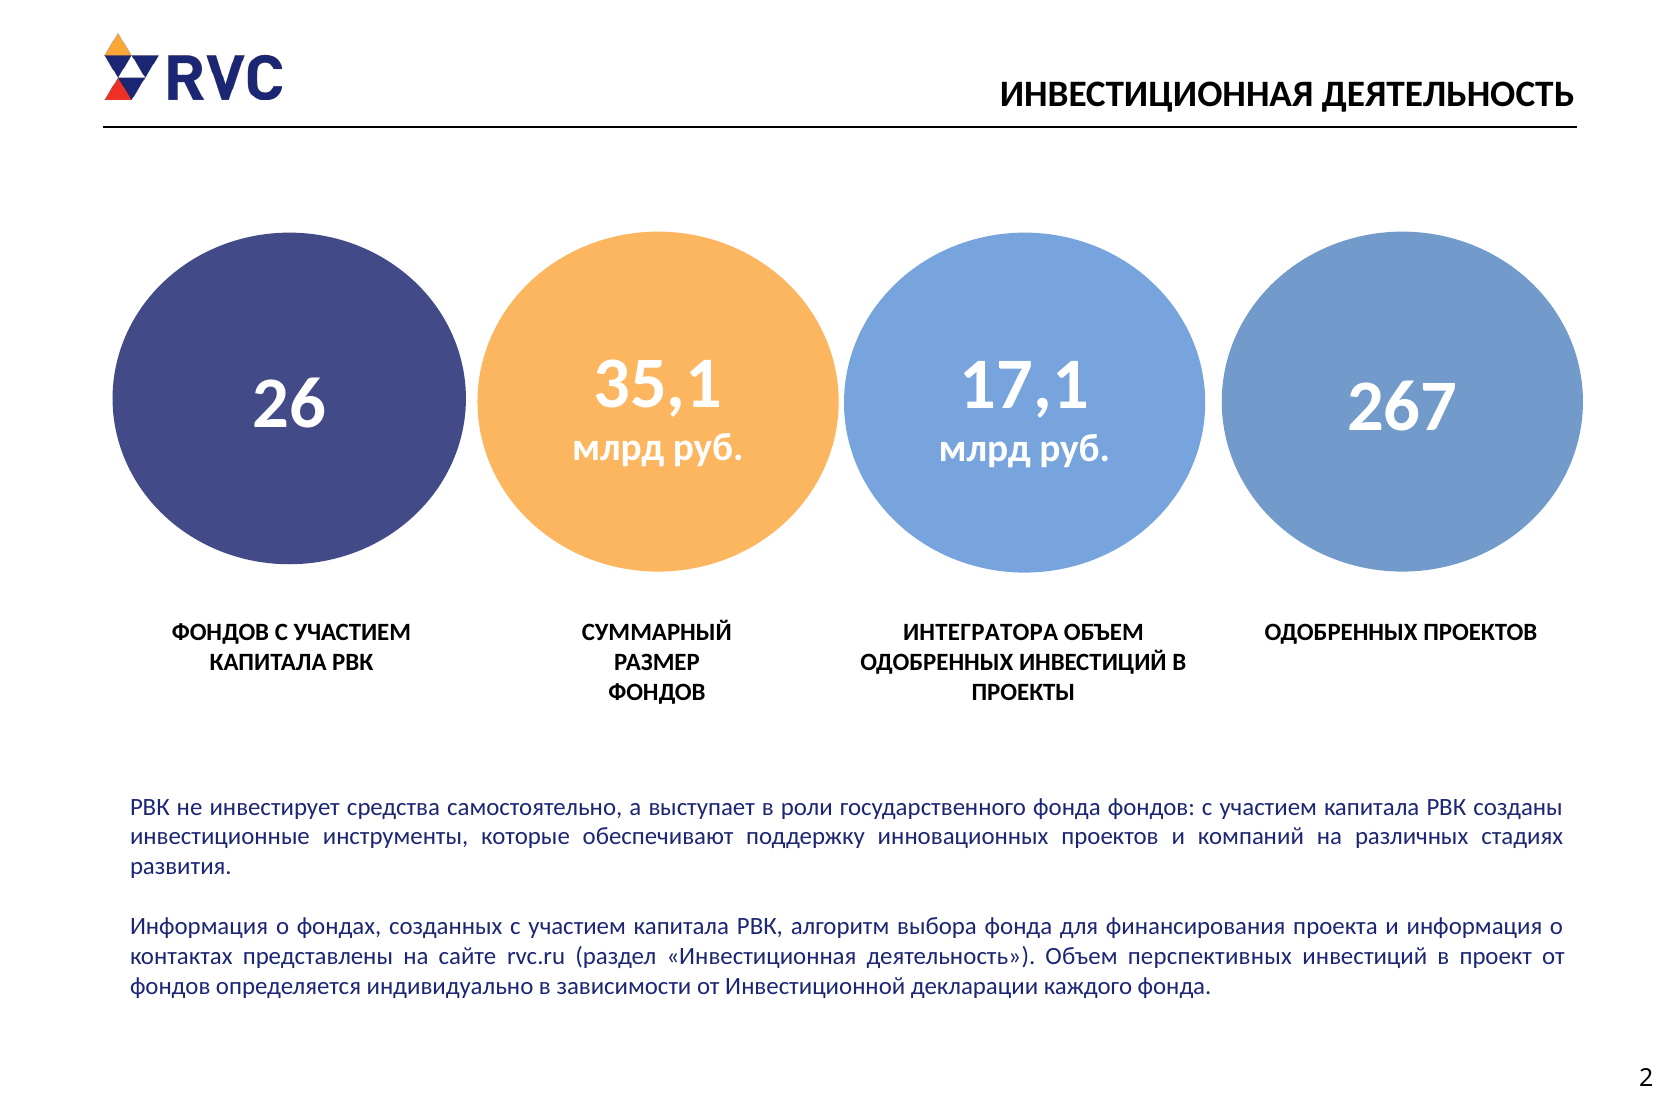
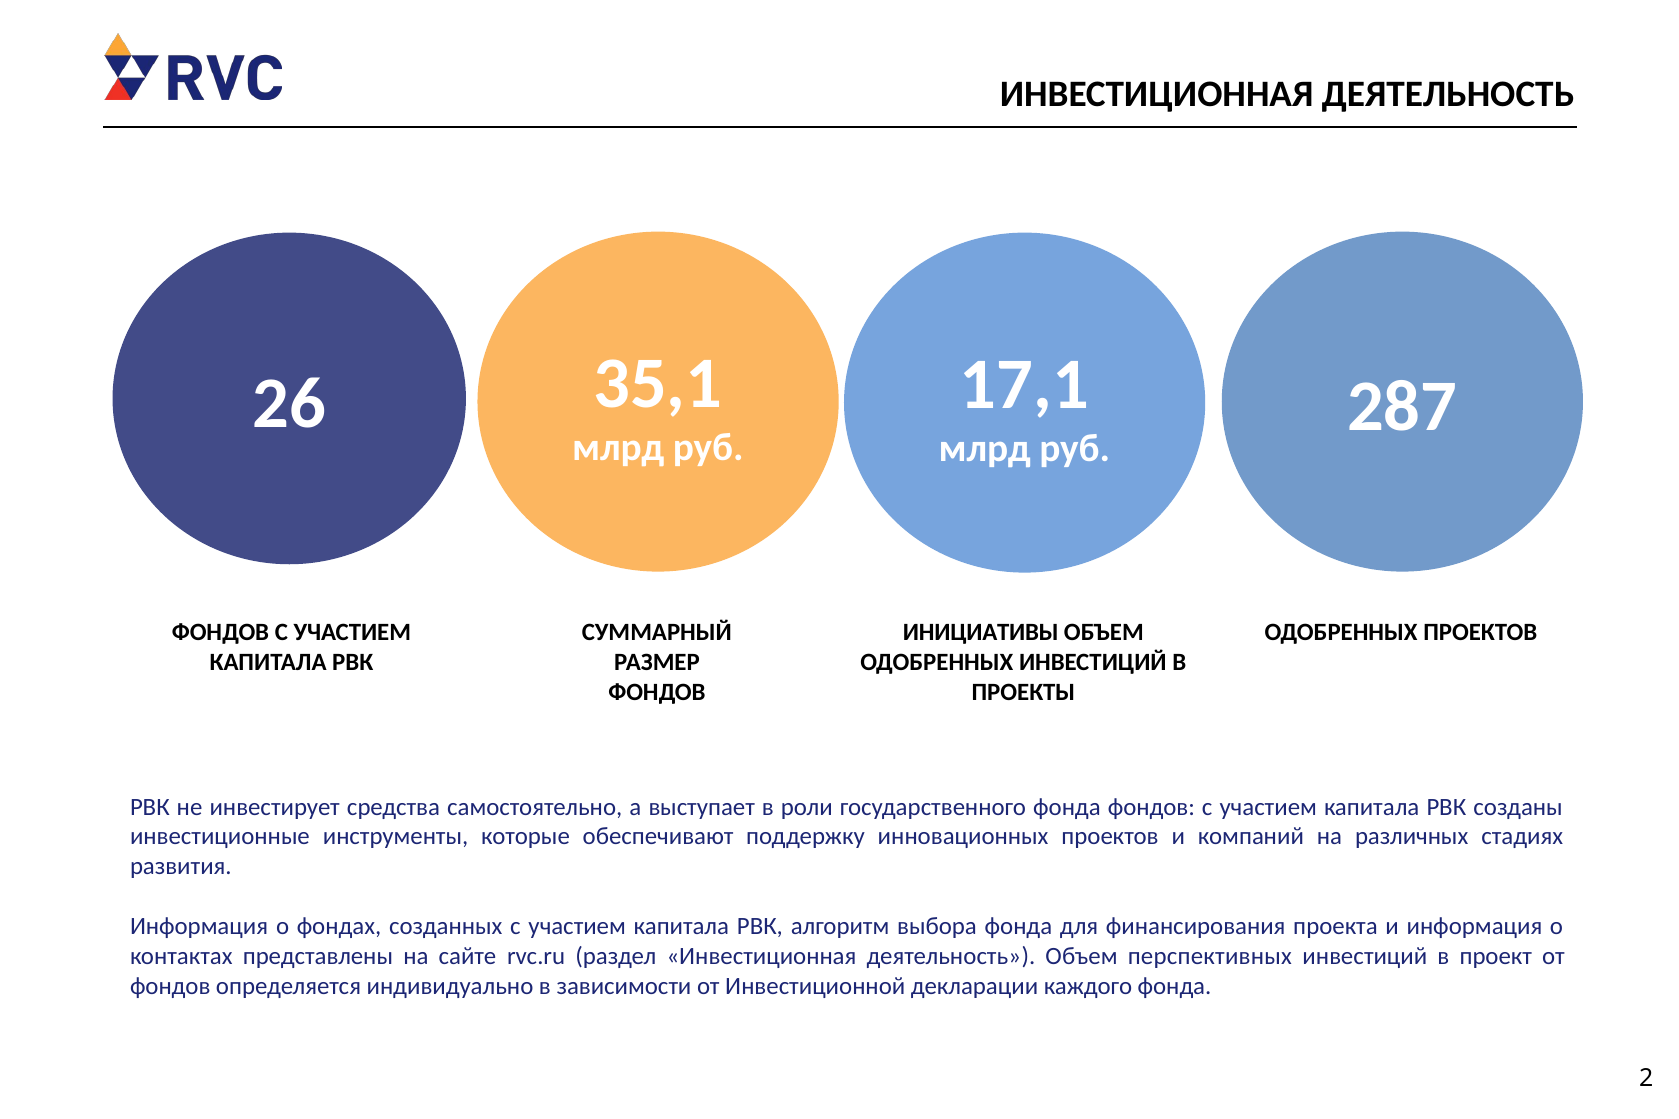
267: 267 -> 287
ИНТЕГРАТОРА: ИНТЕГРАТОРА -> ИНИЦИАТИВЫ
